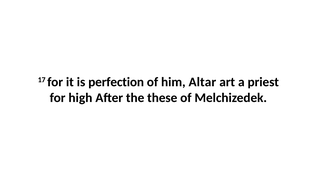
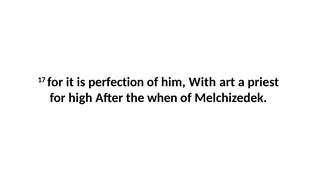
Altar: Altar -> With
these: these -> when
